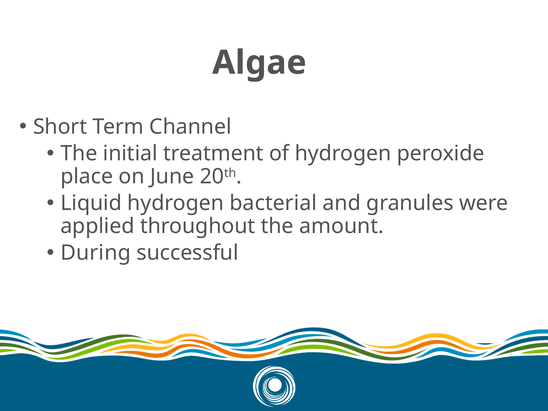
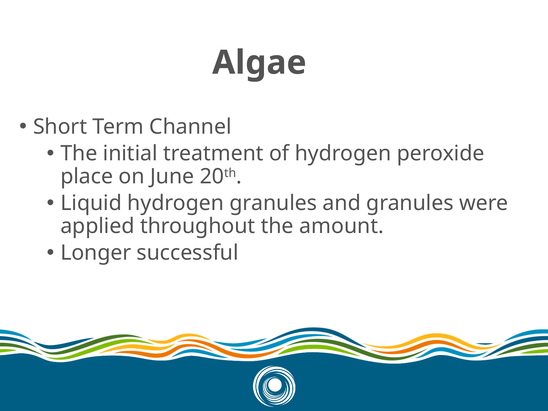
hydrogen bacterial: bacterial -> granules
During: During -> Longer
